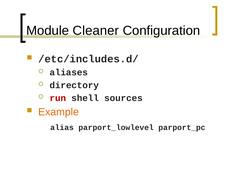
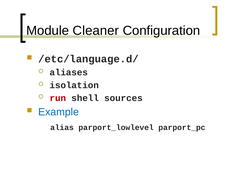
/etc/includes.d/: /etc/includes.d/ -> /etc/language.d/
directory: directory -> isolation
Example colour: orange -> blue
